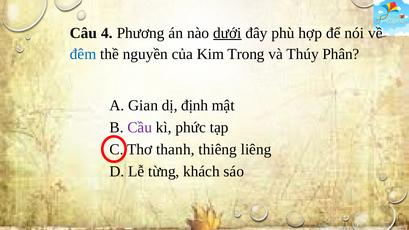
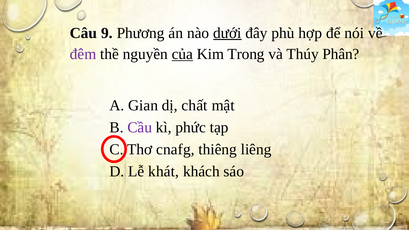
4: 4 -> 9
đêm colour: blue -> purple
của underline: none -> present
định: định -> chất
thanh: thanh -> cnafg
từng: từng -> khát
